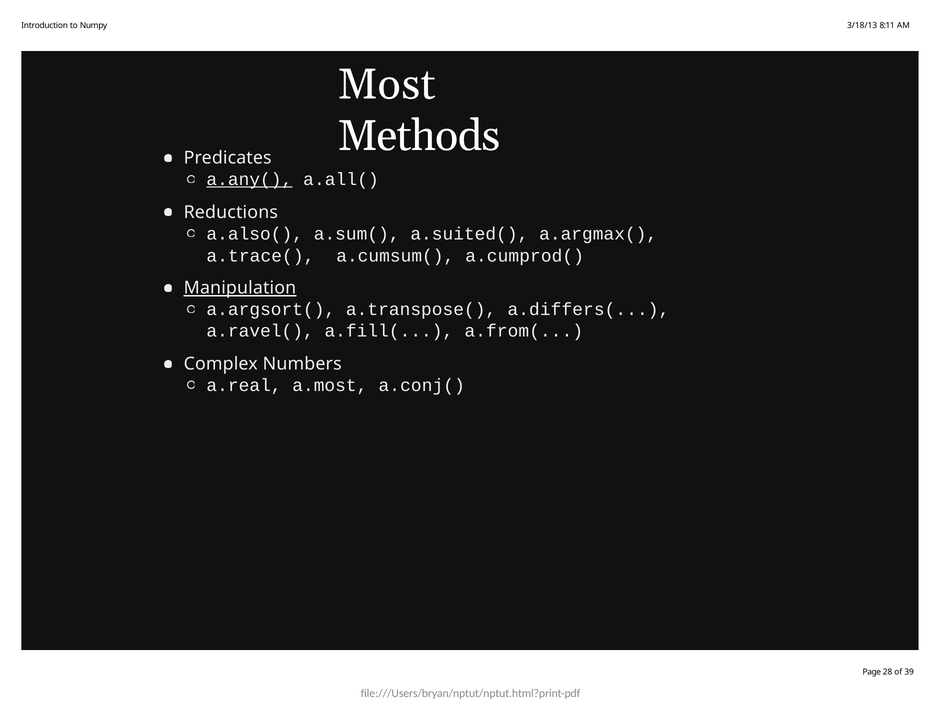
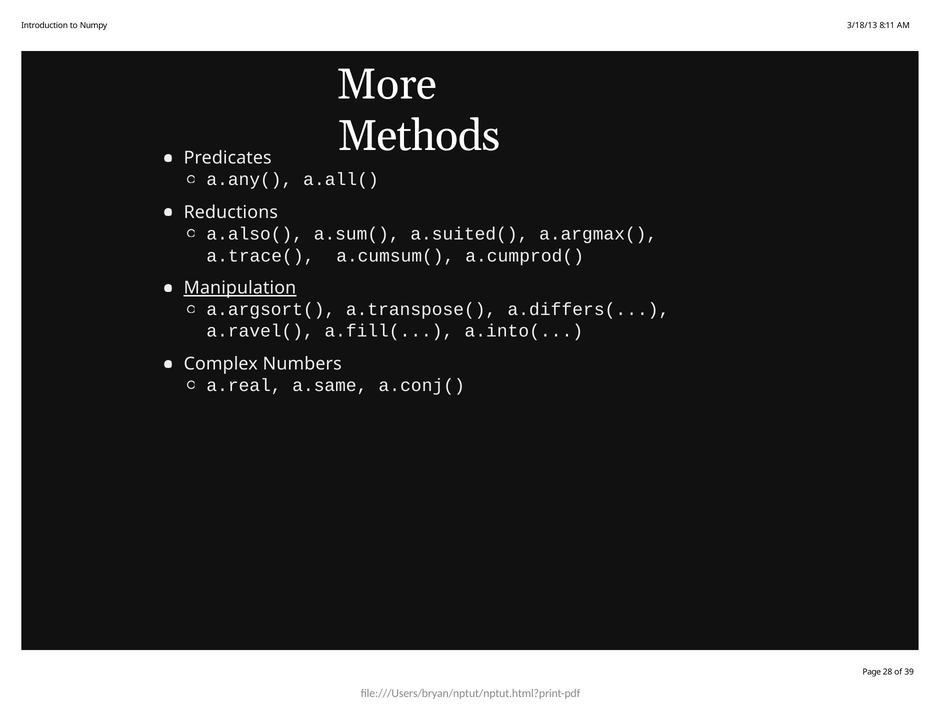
Most: Most -> More
a.any( underline: present -> none
a.from(: a.from( -> a.into(
a.most: a.most -> a.same
